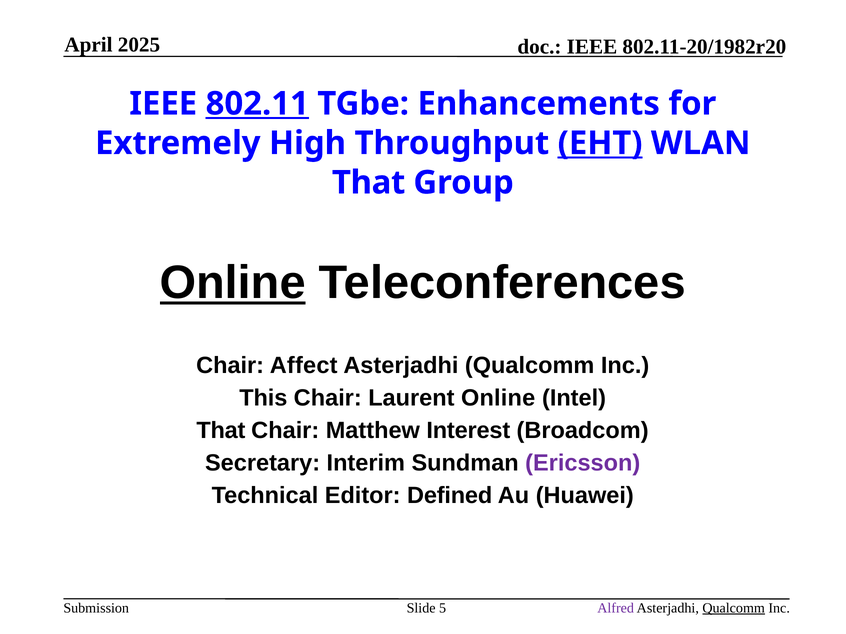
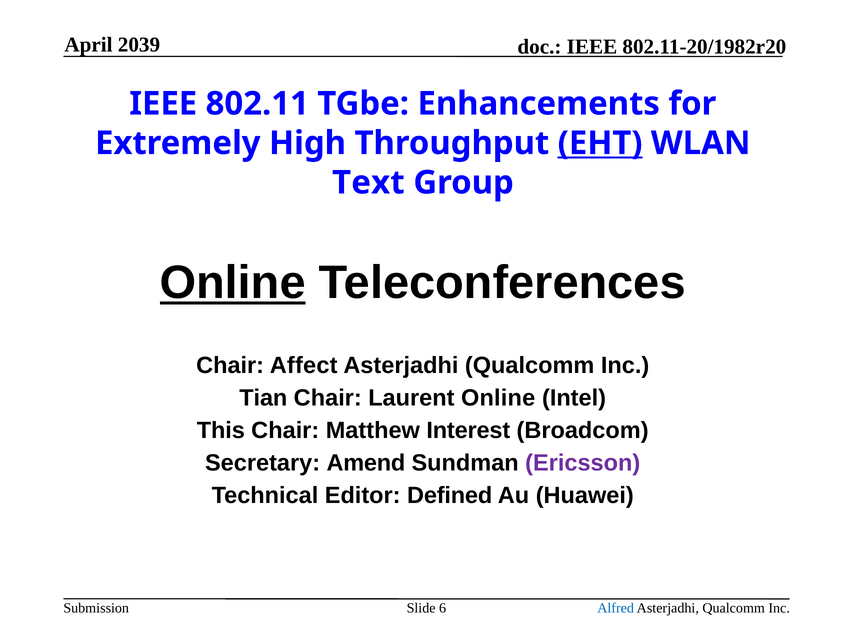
2025: 2025 -> 2039
802.11 underline: present -> none
That at (369, 183): That -> Text
This: This -> Tian
That at (221, 431): That -> This
Interim: Interim -> Amend
5: 5 -> 6
Alfred colour: purple -> blue
Qualcomm at (734, 609) underline: present -> none
